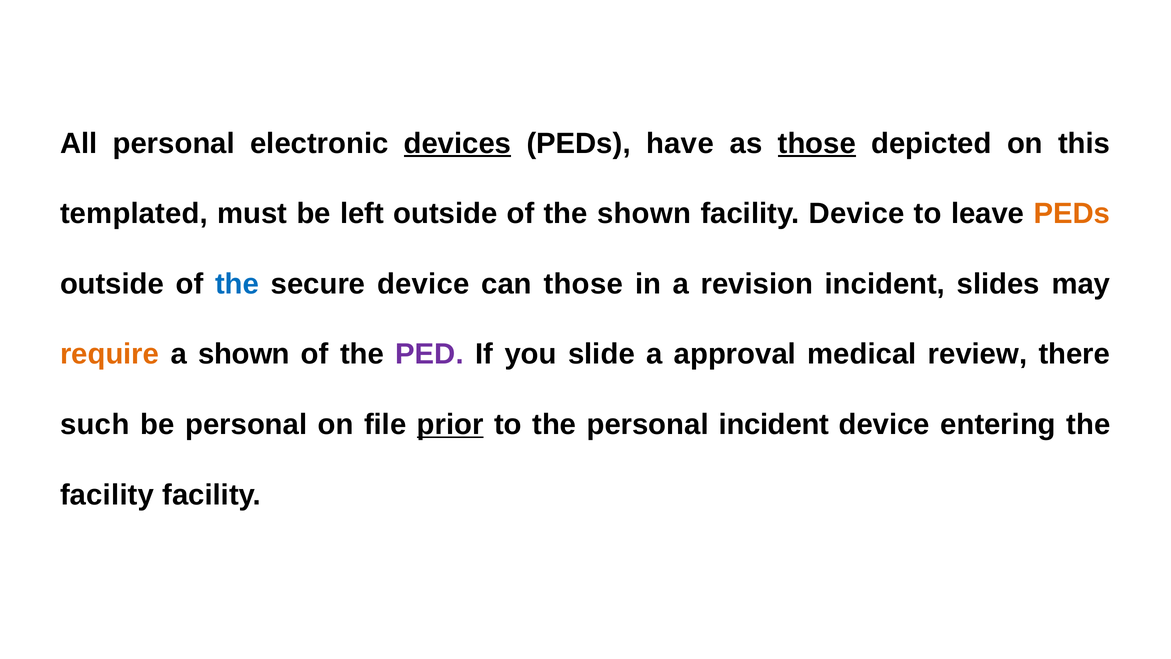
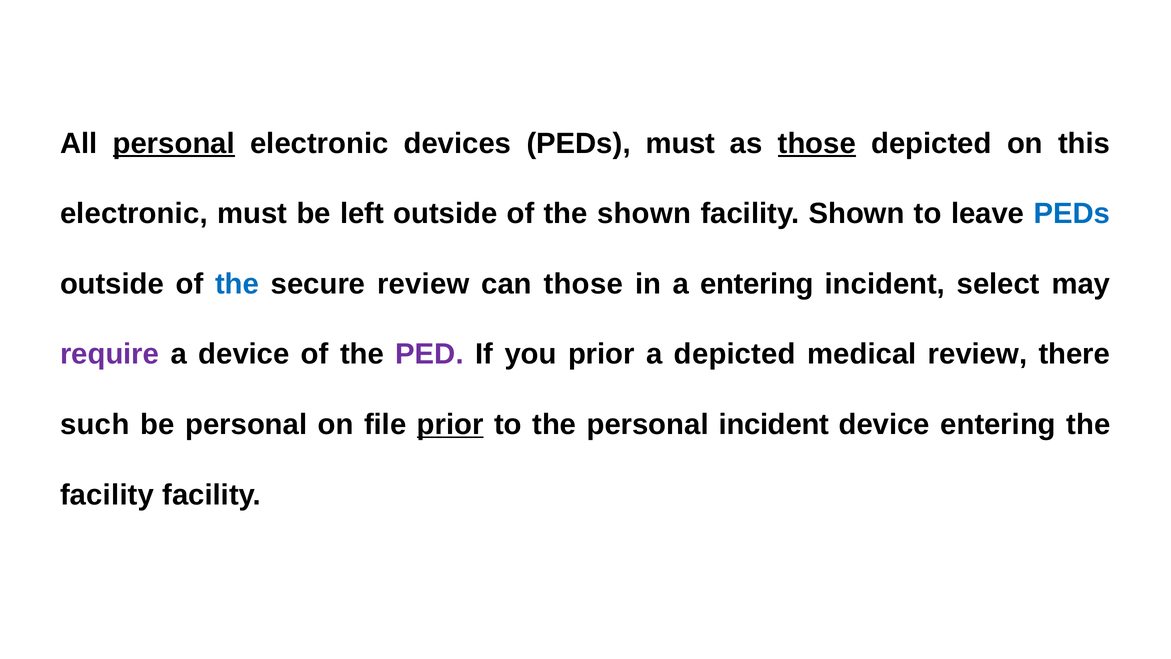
personal at (174, 143) underline: none -> present
devices underline: present -> none
PEDs have: have -> must
templated at (134, 214): templated -> electronic
facility Device: Device -> Shown
PEDs at (1072, 214) colour: orange -> blue
secure device: device -> review
a revision: revision -> entering
slides: slides -> select
require colour: orange -> purple
a shown: shown -> device
you slide: slide -> prior
a approval: approval -> depicted
